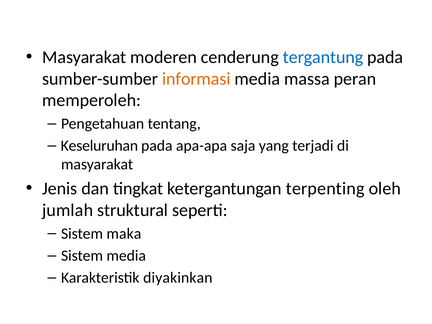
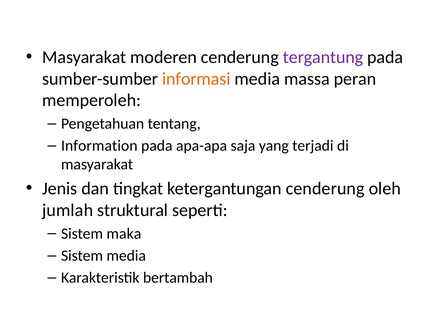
tergantung colour: blue -> purple
Keseluruhan: Keseluruhan -> Information
ketergantungan terpenting: terpenting -> cenderung
diyakinkan: diyakinkan -> bertambah
